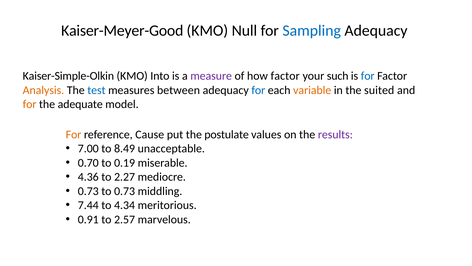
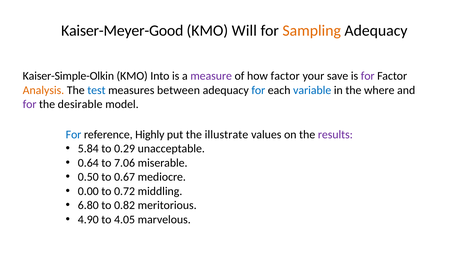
Null: Null -> Will
Sampling colour: blue -> orange
such: such -> save
for at (368, 76) colour: blue -> purple
variable colour: orange -> blue
suited: suited -> where
for at (30, 104) colour: orange -> purple
adequate: adequate -> desirable
For at (74, 134) colour: orange -> blue
Cause: Cause -> Highly
postulate: postulate -> illustrate
7.00: 7.00 -> 5.84
8.49: 8.49 -> 0.29
0.70: 0.70 -> 0.64
0.19: 0.19 -> 7.06
4.36: 4.36 -> 0.50
2.27: 2.27 -> 0.67
0.73 at (88, 191): 0.73 -> 0.00
to 0.73: 0.73 -> 0.72
7.44: 7.44 -> 6.80
4.34: 4.34 -> 0.82
0.91: 0.91 -> 4.90
2.57: 2.57 -> 4.05
